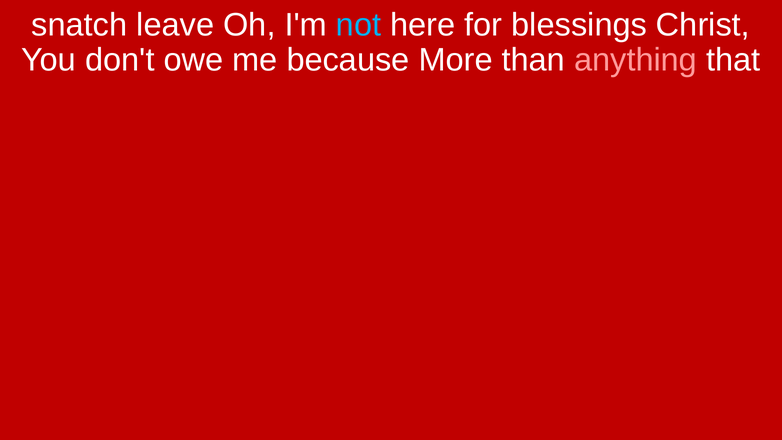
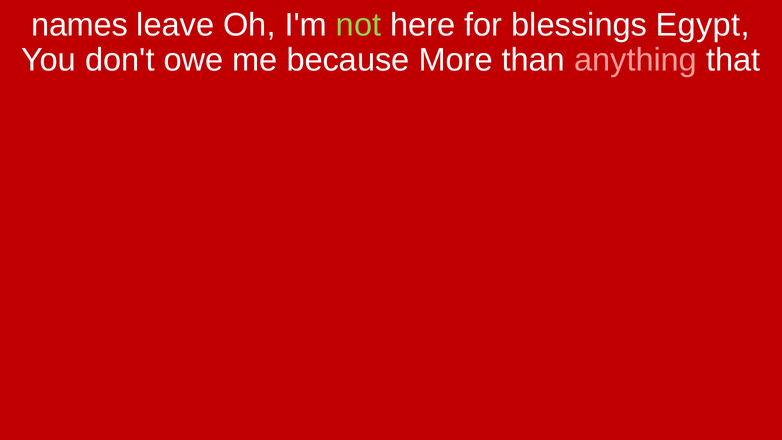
snatch: snatch -> names
not colour: light blue -> light green
Christ: Christ -> Egypt
